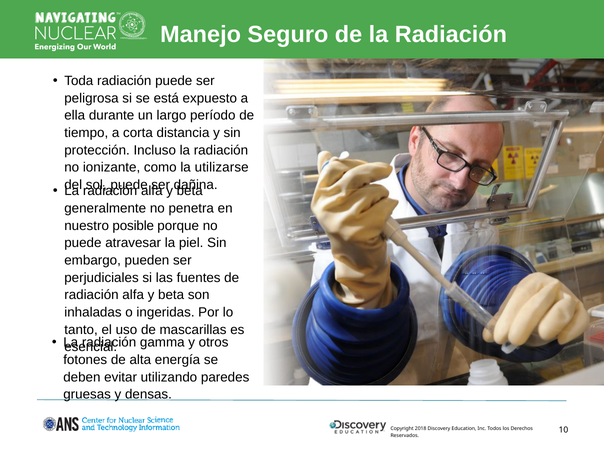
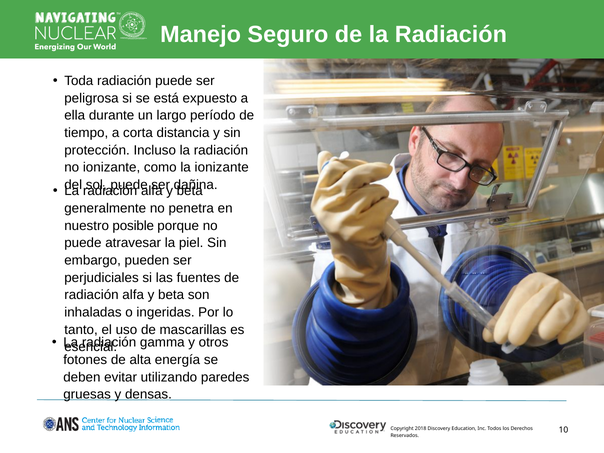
la utilizarse: utilizarse -> ionizante
